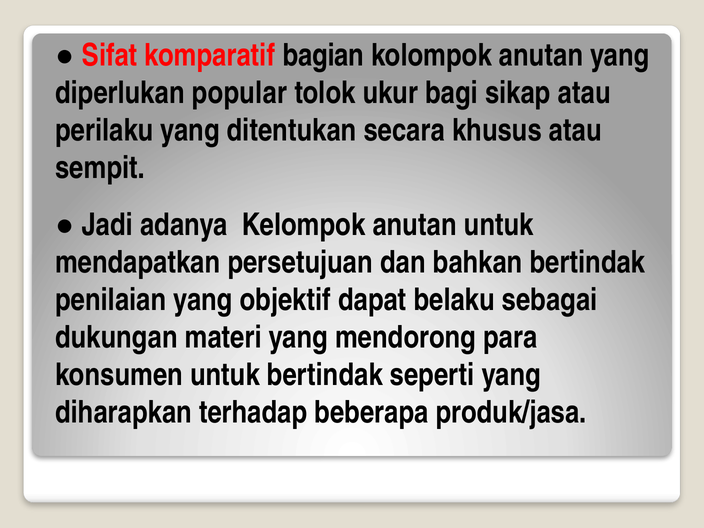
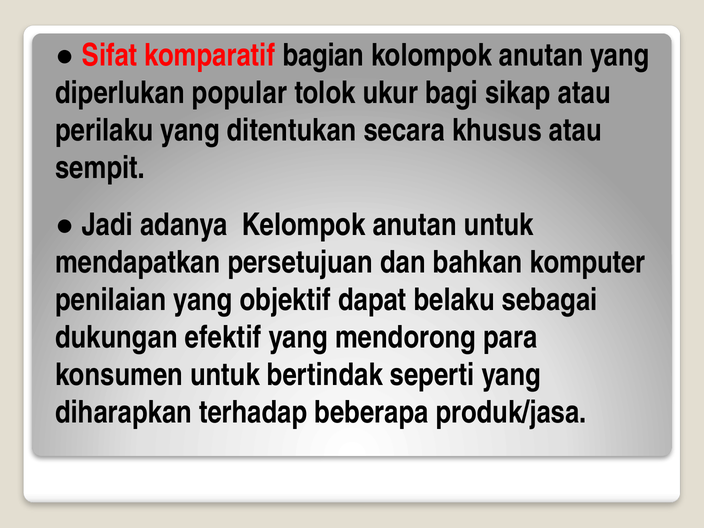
bahkan bertindak: bertindak -> komputer
materi: materi -> efektif
